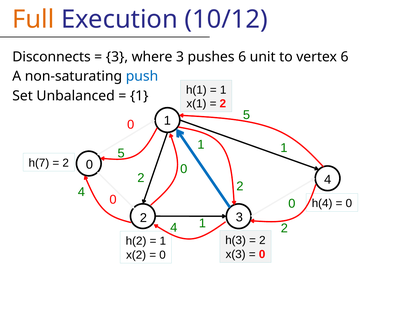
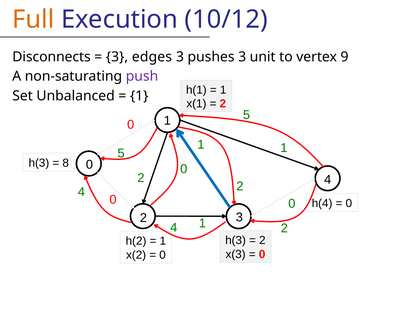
where: where -> edges
pushes 6: 6 -> 3
vertex 6: 6 -> 9
push colour: blue -> purple
h(7 at (39, 163): h(7 -> h(3
2 at (66, 163): 2 -> 8
